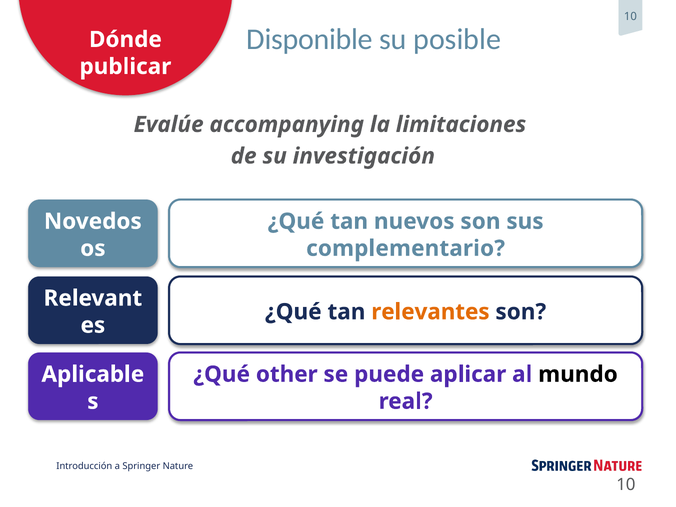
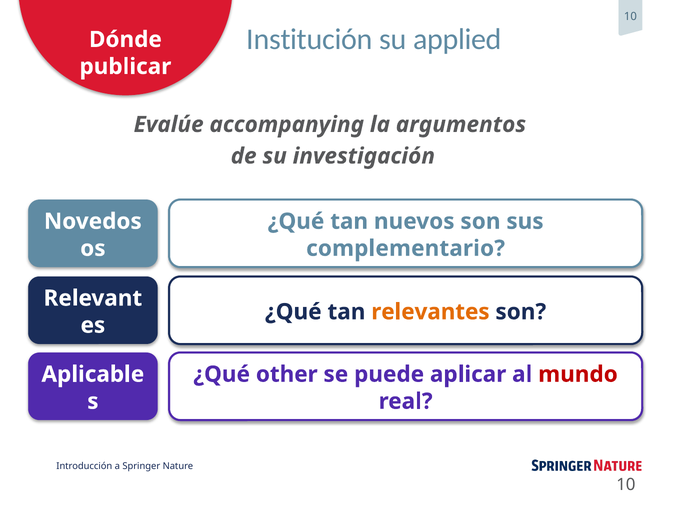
Disponible: Disponible -> Institución
posible: posible -> applied
limitaciones: limitaciones -> argumentos
mundo colour: black -> red
